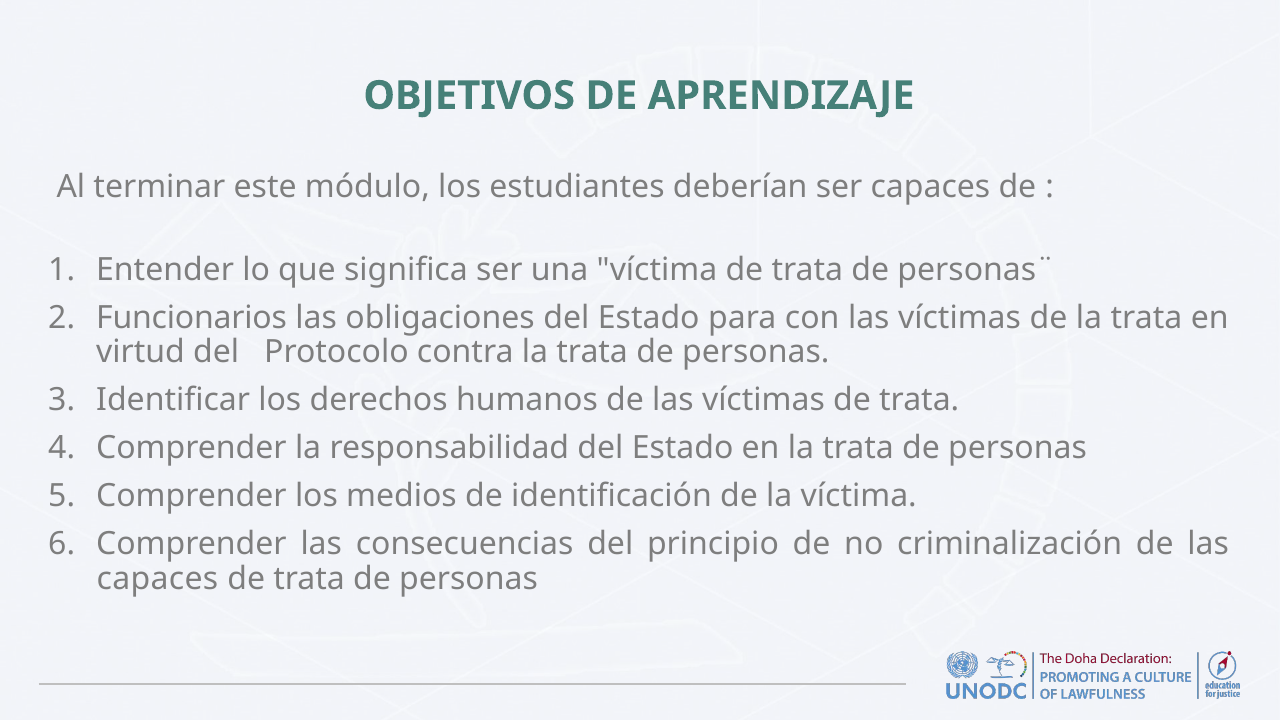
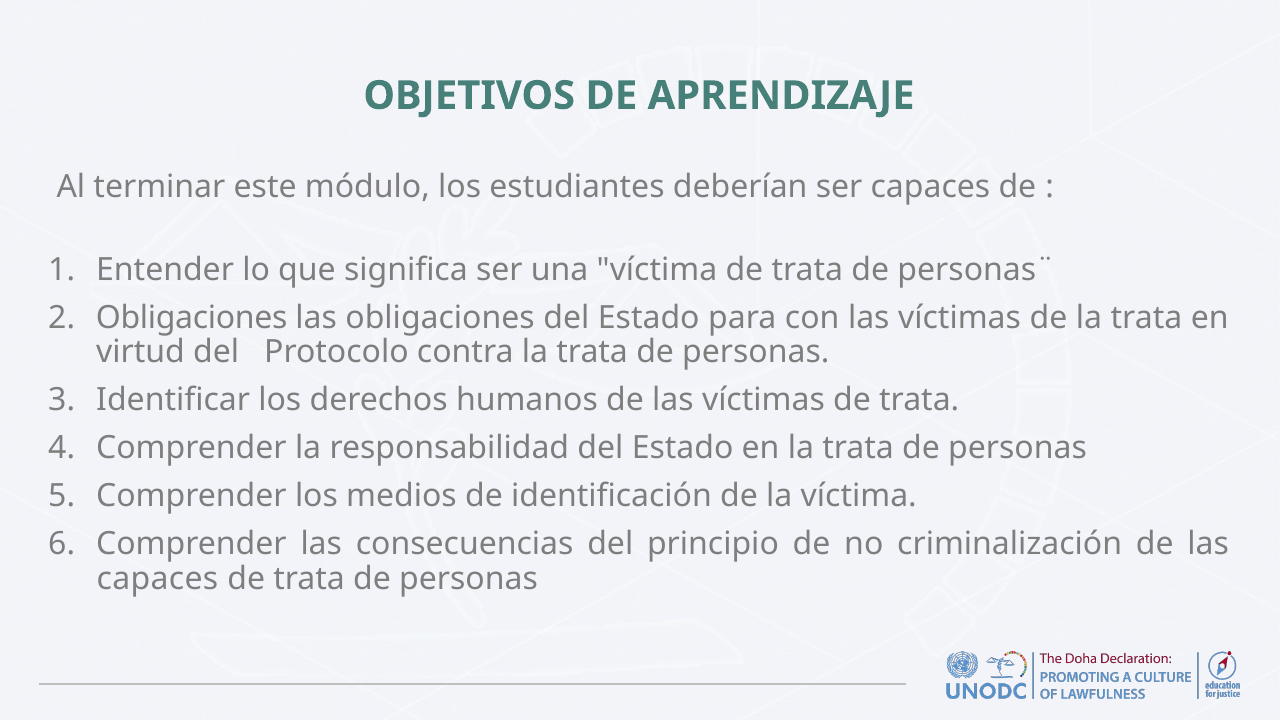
Funcionarios at (192, 318): Funcionarios -> Obligaciones
